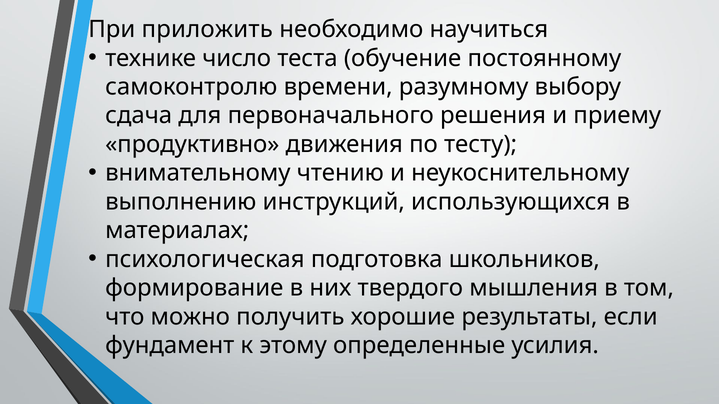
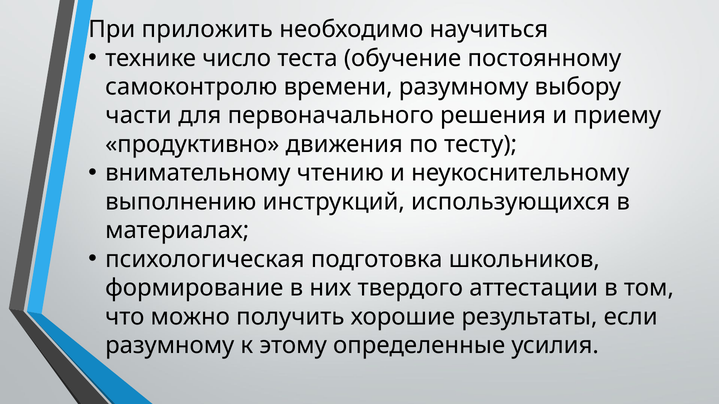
сдача: сдача -> части
мышления: мышления -> аттестации
фундамент at (170, 346): фундамент -> разумному
